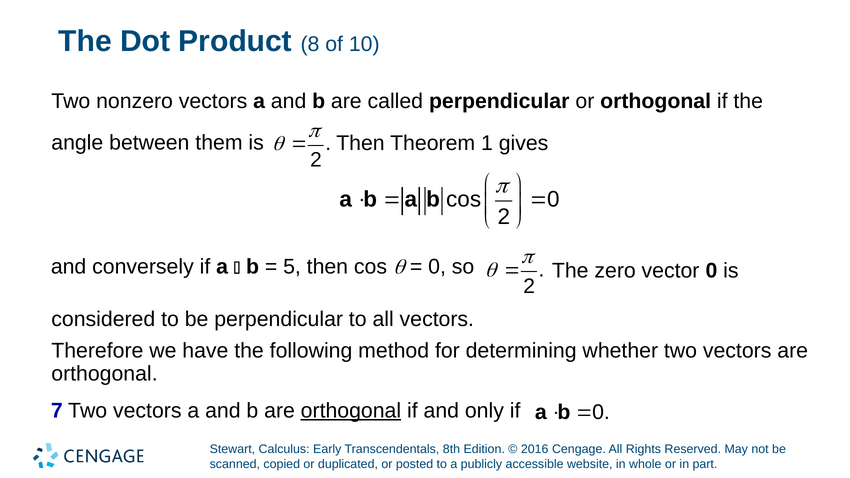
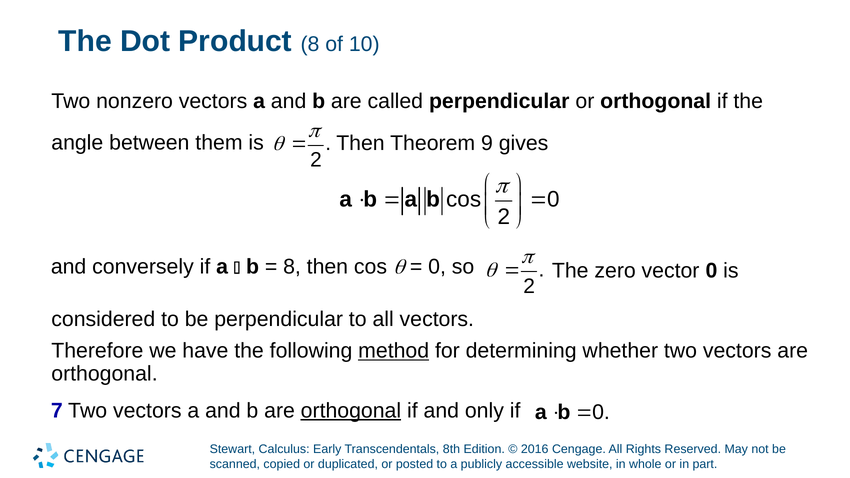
1: 1 -> 9
5 at (292, 267): 5 -> 8
method underline: none -> present
